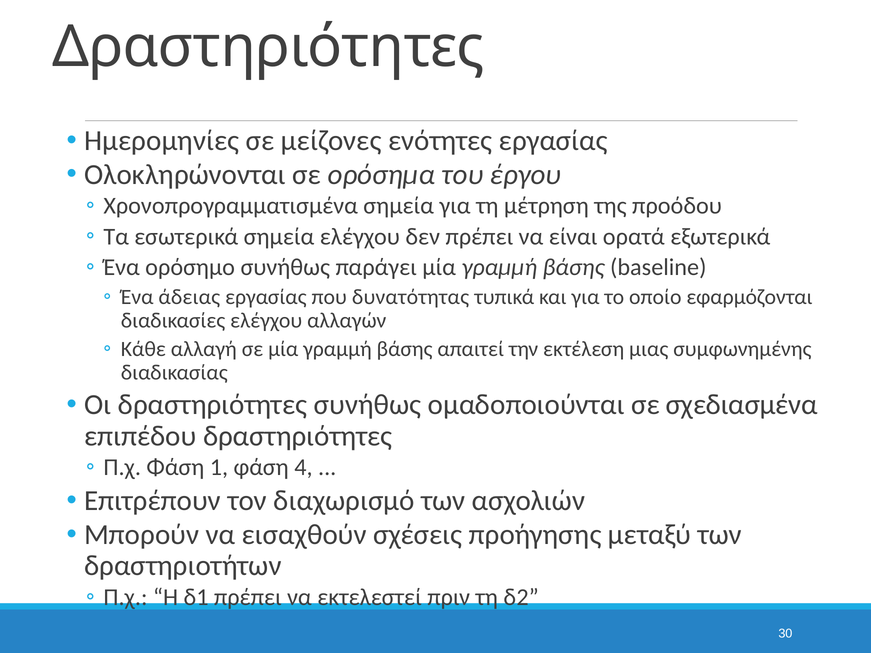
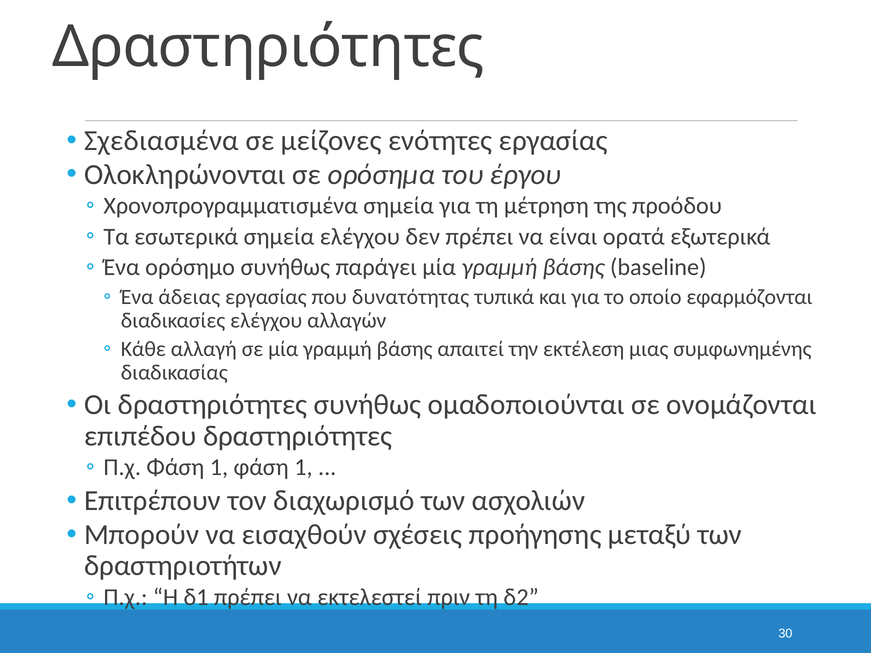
Ημερομηνίες: Ημερομηνίες -> Σχεδιασμένα
σχεδιασμένα: σχεδιασμένα -> ονομάζονται
1 φάση 4: 4 -> 1
